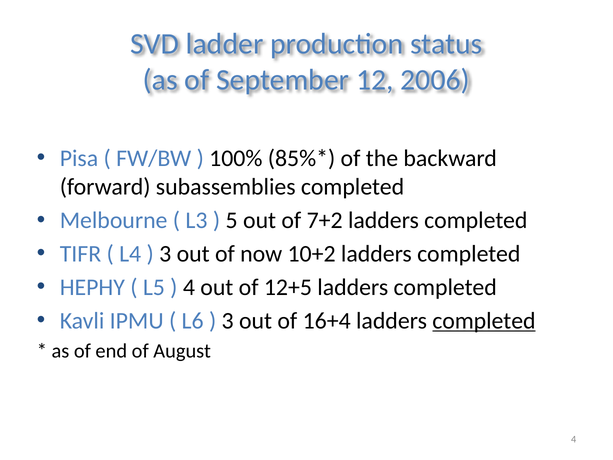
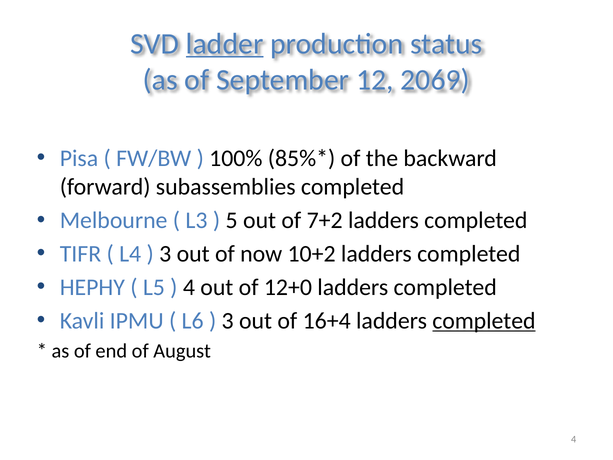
ladder underline: none -> present
2006: 2006 -> 2069
12+5: 12+5 -> 12+0
